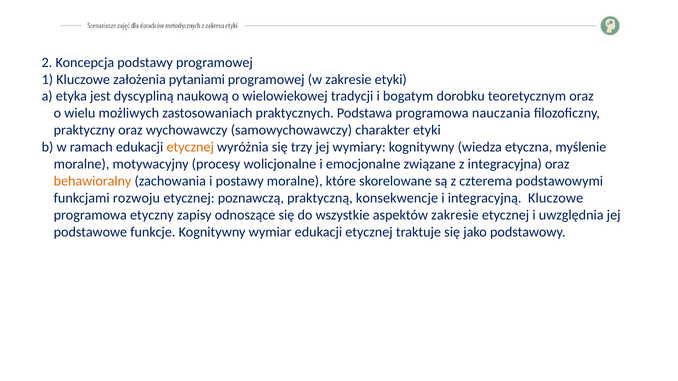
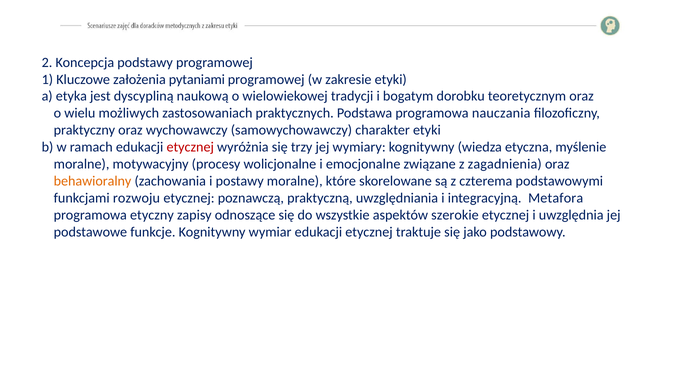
etycznej at (190, 147) colour: orange -> red
integracyjna: integracyjna -> zagadnienia
konsekwencje: konsekwencje -> uwzględniania
integracyjną Kluczowe: Kluczowe -> Metafora
aspektów zakresie: zakresie -> szerokie
